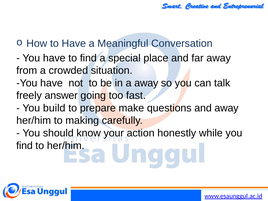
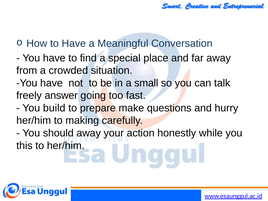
a away: away -> small
and away: away -> hurry
should know: know -> away
find at (24, 146): find -> this
